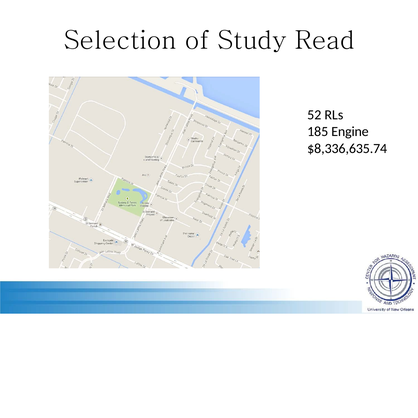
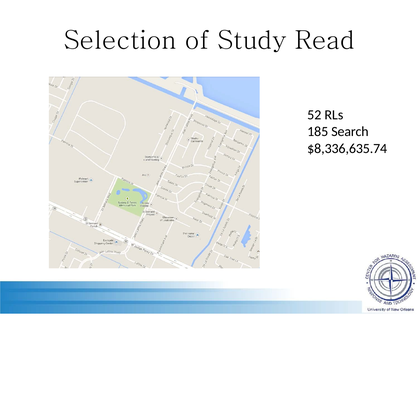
Engine: Engine -> Search
